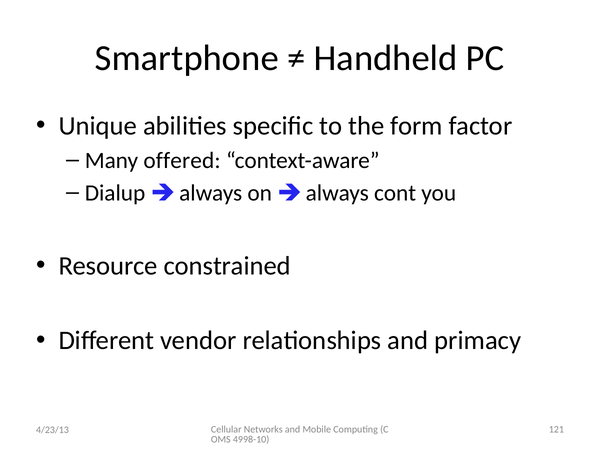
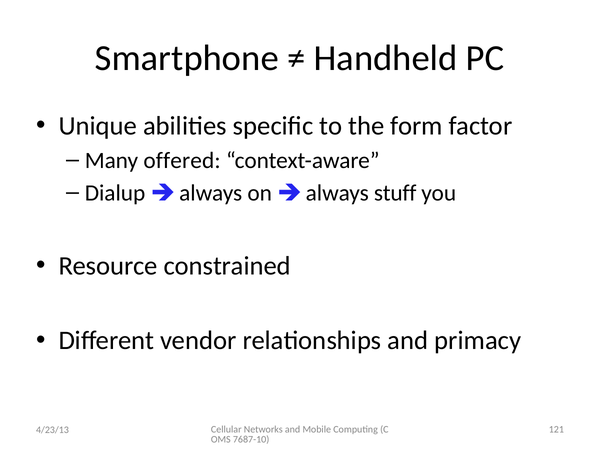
cont: cont -> stuff
4998-10: 4998-10 -> 7687-10
